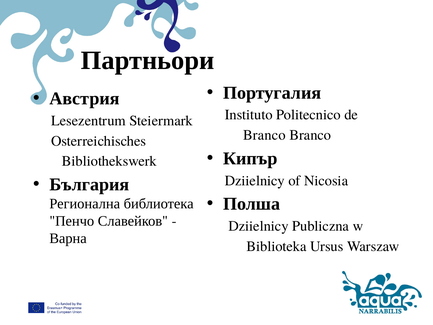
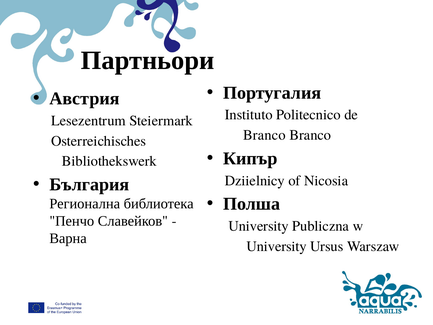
Dziielnicy at (259, 226): Dziielnicy -> University
Biblioteka at (277, 246): Biblioteka -> University
